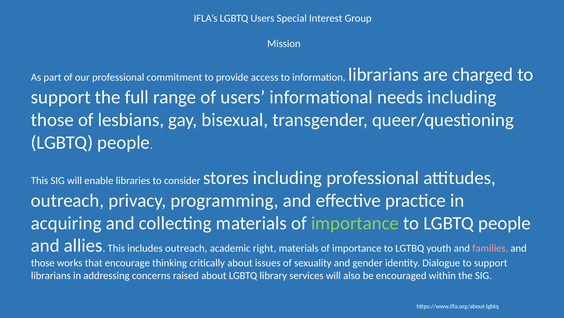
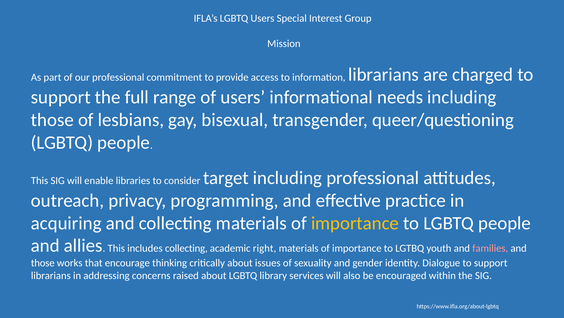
stores: stores -> target
importance at (355, 223) colour: light green -> yellow
includes outreach: outreach -> collecting
